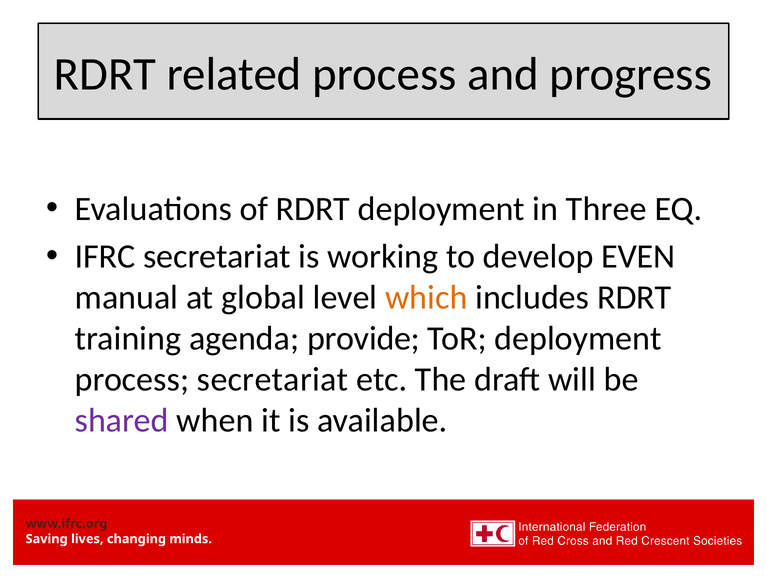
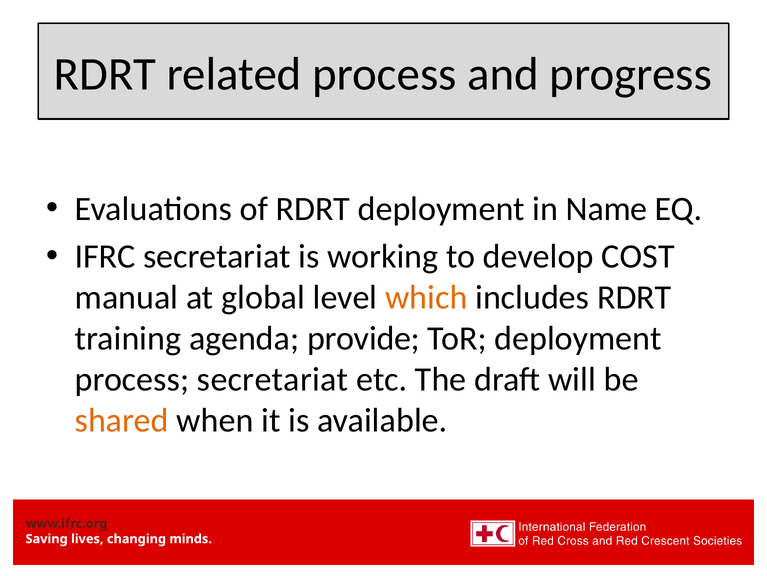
Three: Three -> Name
EVEN: EVEN -> COST
shared colour: purple -> orange
